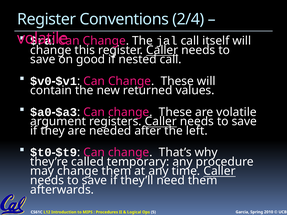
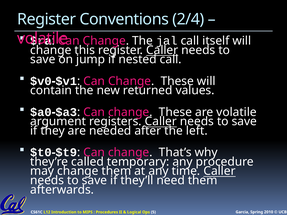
good: good -> jump
